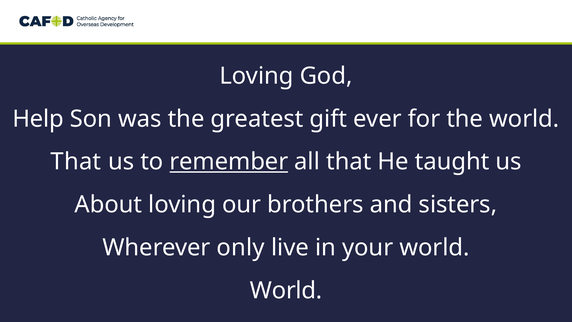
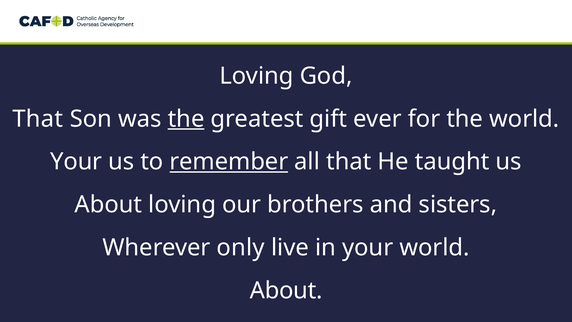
Help at (38, 119): Help -> That
the at (186, 119) underline: none -> present
That at (76, 162): That -> Your
World at (286, 290): World -> About
